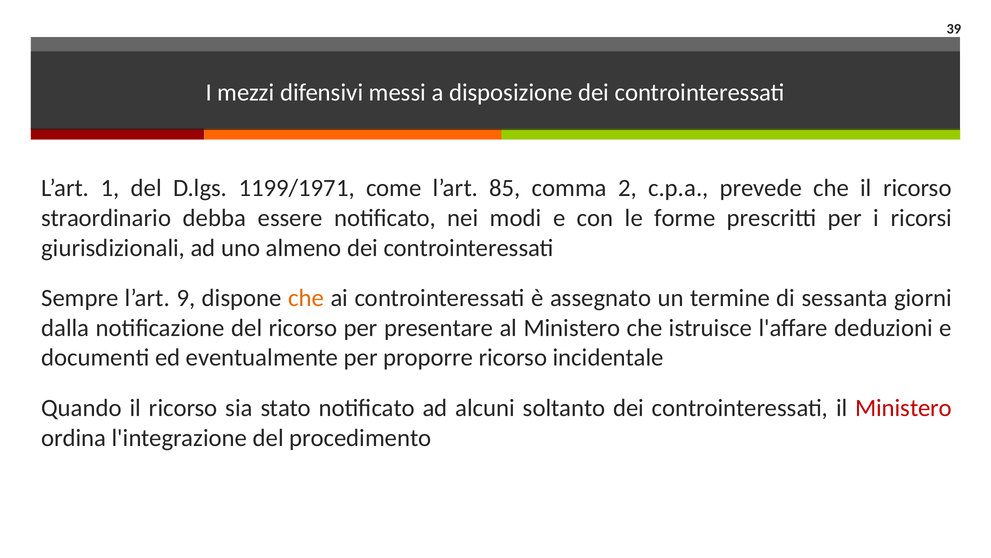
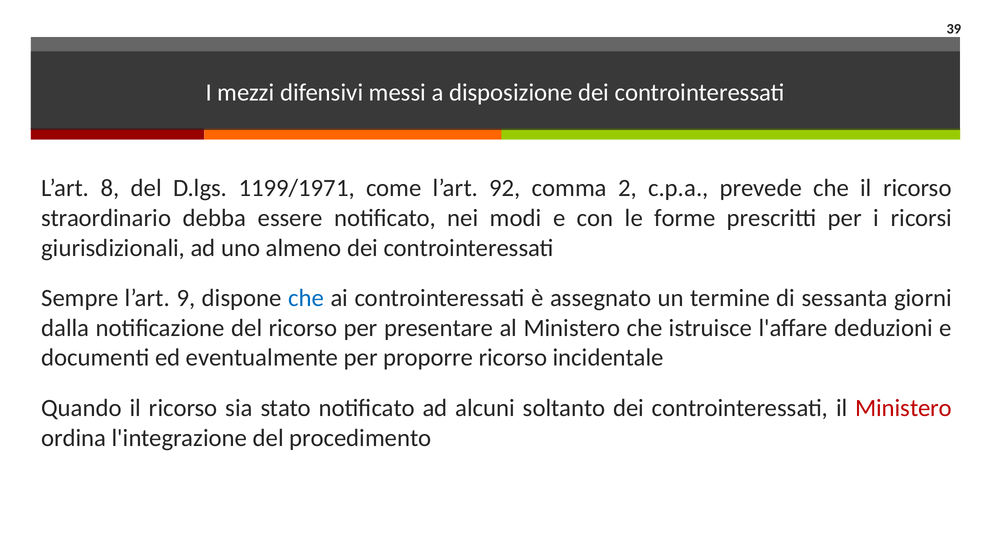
1: 1 -> 8
85: 85 -> 92
che at (306, 298) colour: orange -> blue
